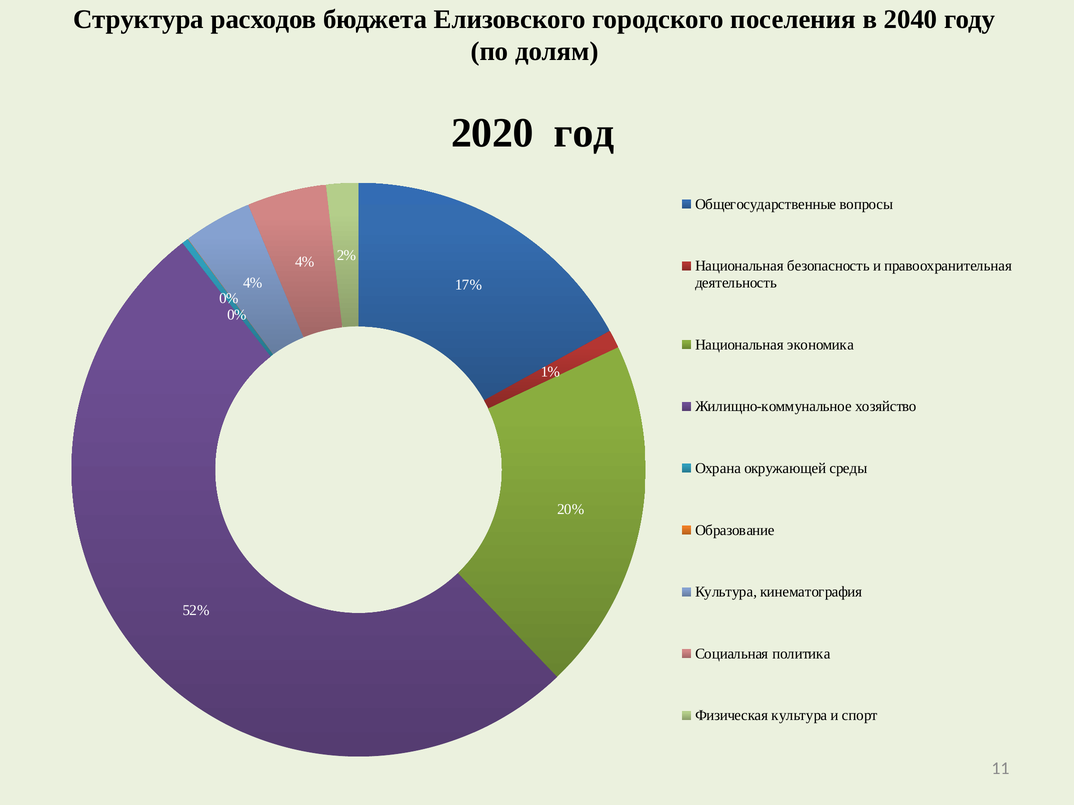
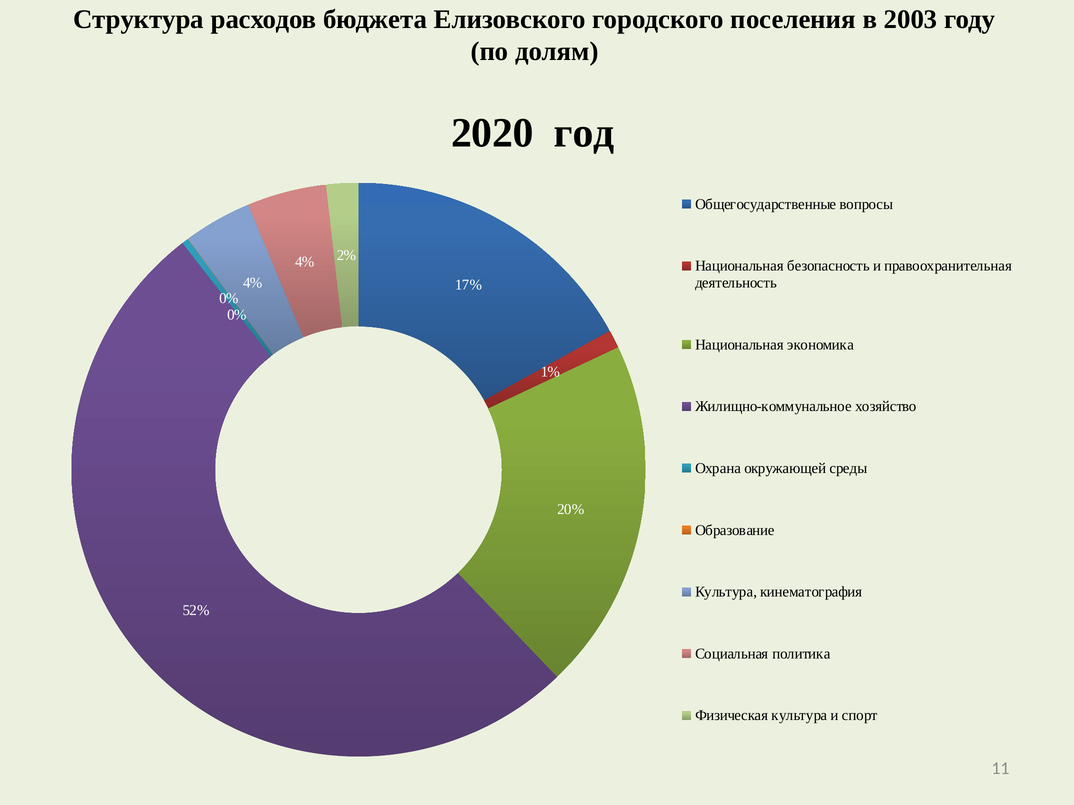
2040: 2040 -> 2003
